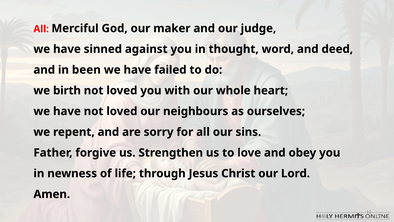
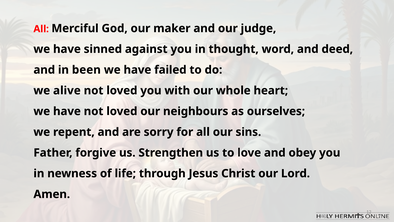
birth: birth -> alive
